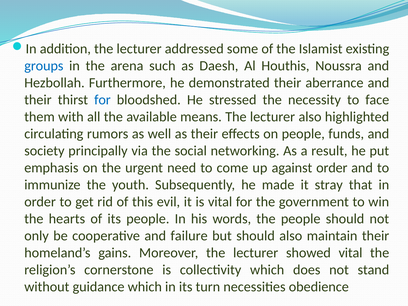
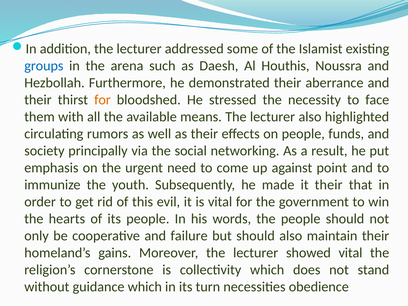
for at (102, 100) colour: blue -> orange
against order: order -> point
it stray: stray -> their
